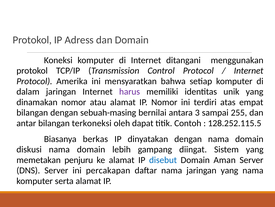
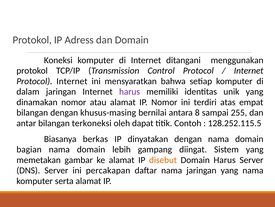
Protocol Amerika: Amerika -> Internet
sebuah-masing: sebuah-masing -> khusus-masing
3: 3 -> 8
diskusi: diskusi -> bagian
penjuru: penjuru -> gambar
disebut colour: blue -> orange
Domain Aman: Aman -> Harus
